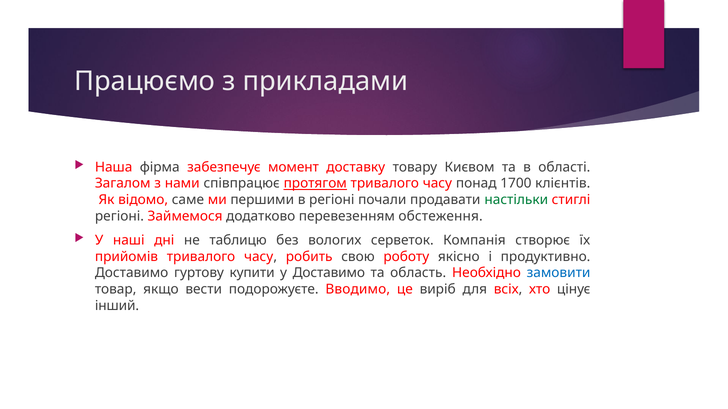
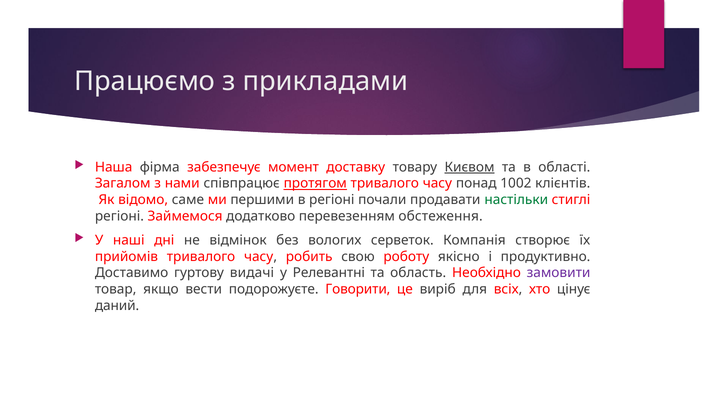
Києвом underline: none -> present
1700: 1700 -> 1002
таблицю: таблицю -> відмінок
купити: купити -> видачі
у Доставимо: Доставимо -> Релевантні
замовити colour: blue -> purple
Вводимо: Вводимо -> Говорити
інший: інший -> даний
